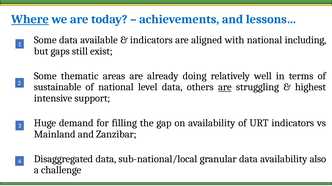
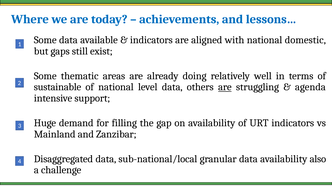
Where underline: present -> none
including: including -> domestic
highest: highest -> agenda
